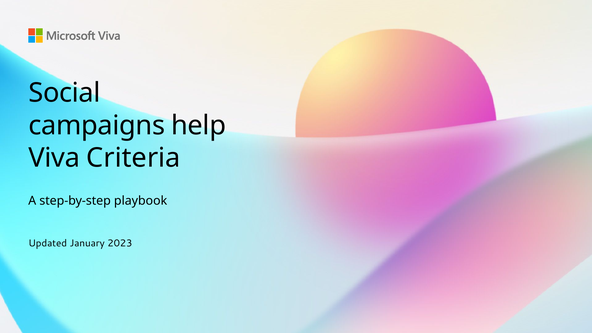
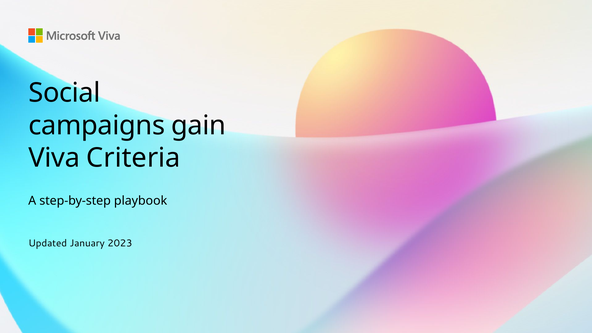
help: help -> gain
